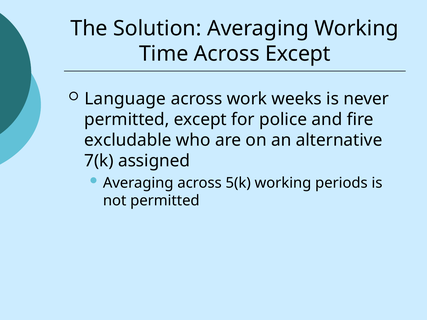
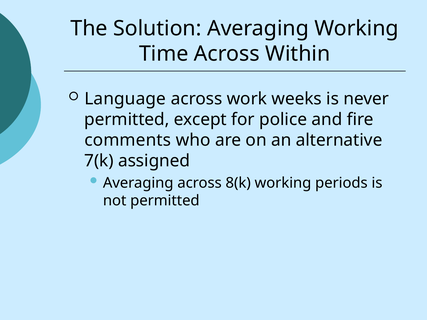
Across Except: Except -> Within
excludable: excludable -> comments
5(k: 5(k -> 8(k
